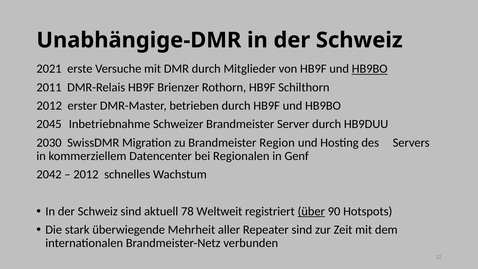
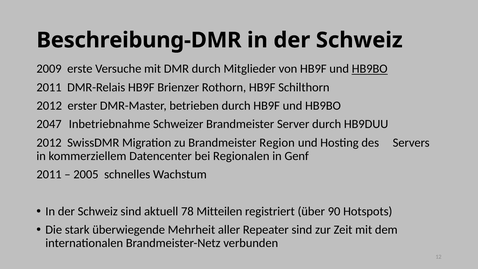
Unabhängige-DMR: Unabhängige-DMR -> Beschreibung-DMR
2021: 2021 -> 2009
2045: 2045 -> 2047
2030 at (49, 143): 2030 -> 2012
2042 at (49, 174): 2042 -> 2011
2012 at (86, 174): 2012 -> 2005
Weltweit: Weltweit -> Mitteilen
über underline: present -> none
